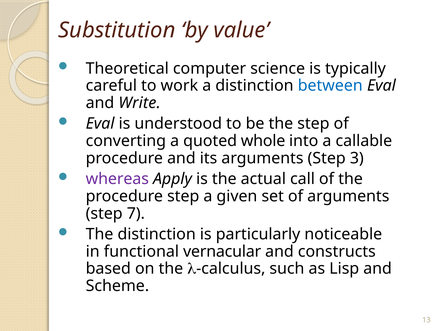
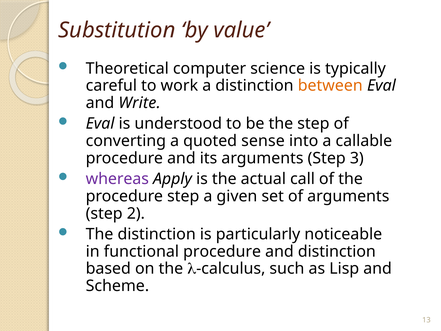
between colour: blue -> orange
whole: whole -> sense
7: 7 -> 2
functional vernacular: vernacular -> procedure
and constructs: constructs -> distinction
